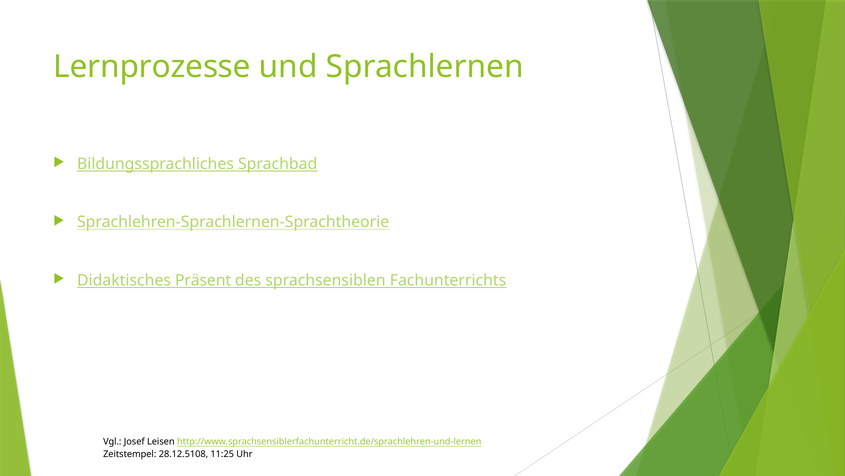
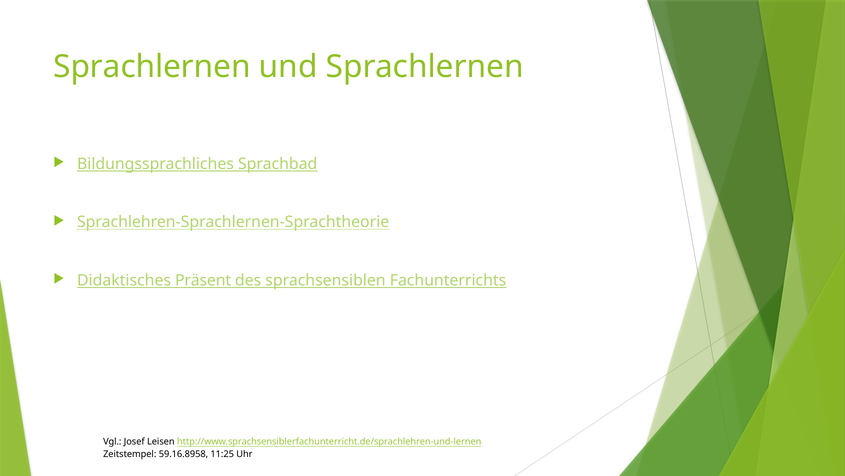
Lernprozesse at (152, 67): Lernprozesse -> Sprachlernen
28.12.5108: 28.12.5108 -> 59.16.8958
